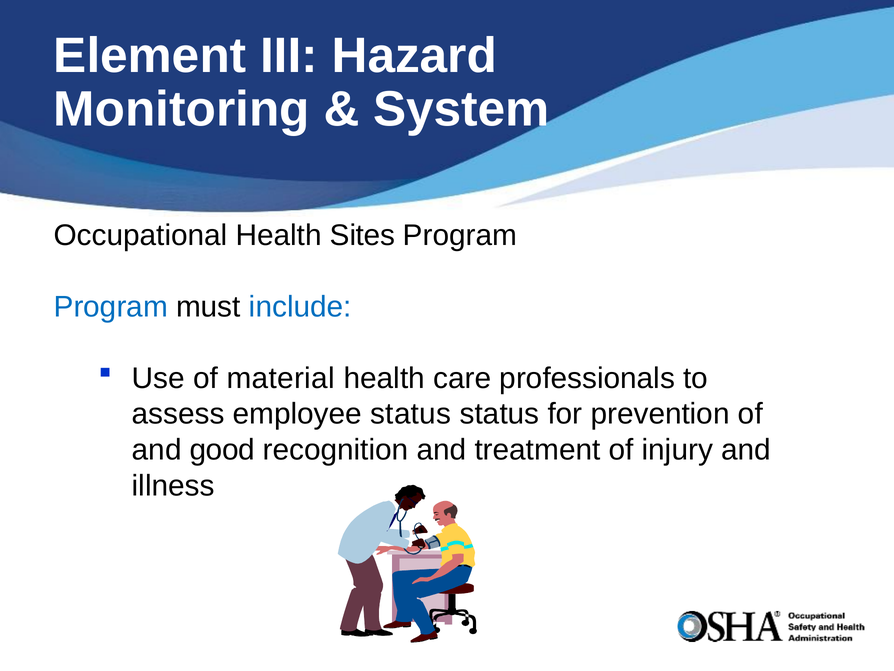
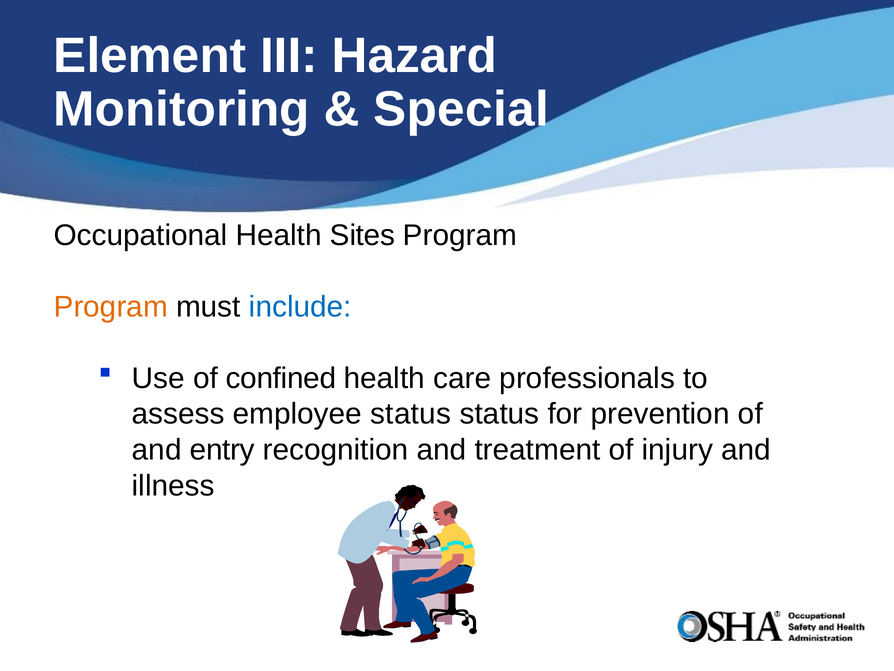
System: System -> Special
Program at (111, 307) colour: blue -> orange
material: material -> confined
good: good -> entry
